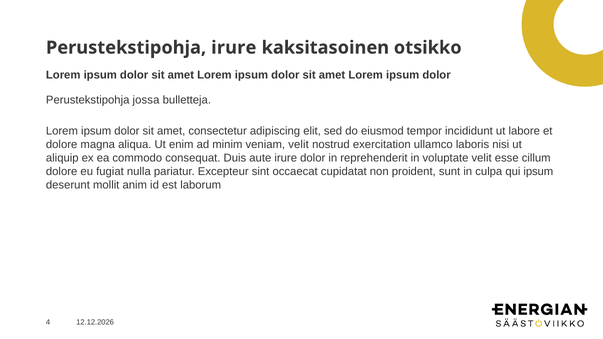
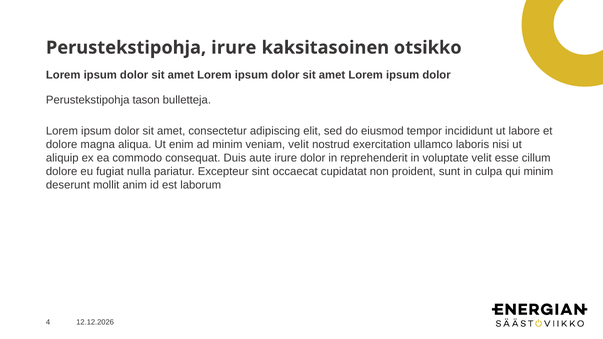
jossa: jossa -> tason
qui ipsum: ipsum -> minim
